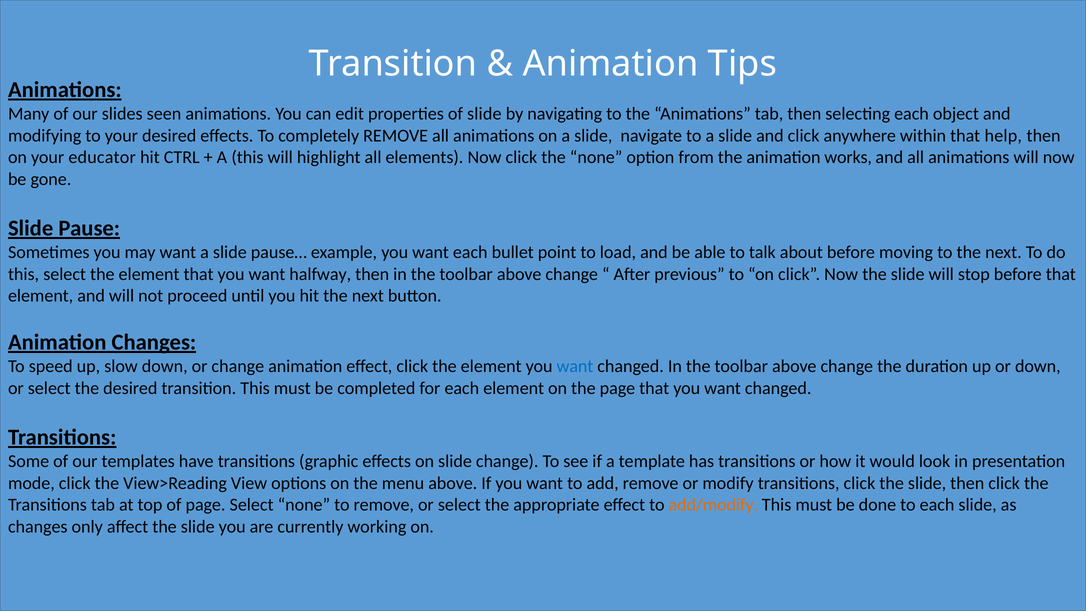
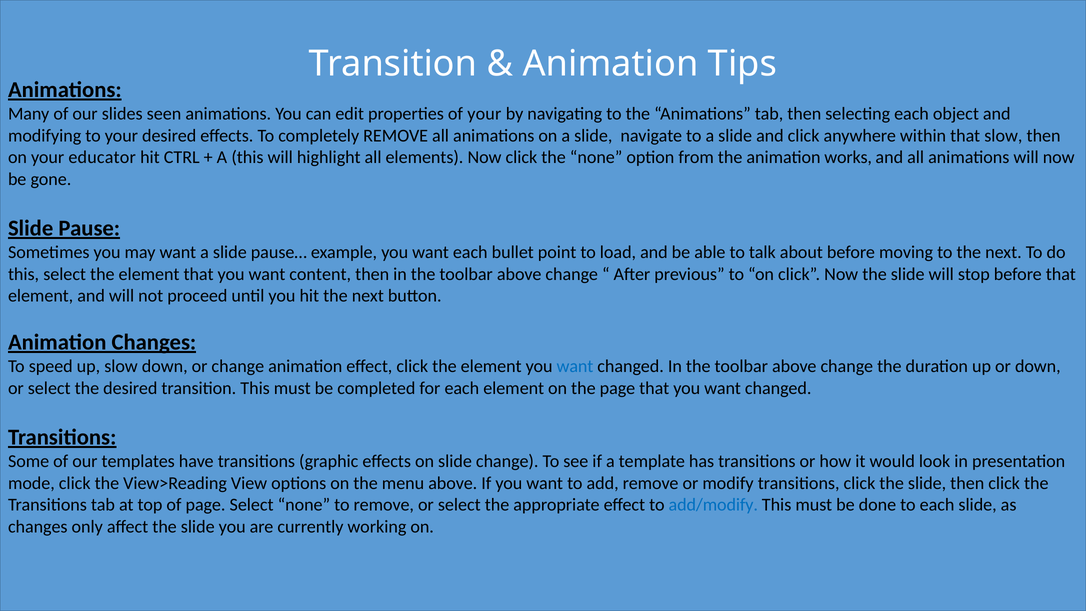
of slide: slide -> your
that help: help -> slow
halfway: halfway -> content
add/modify colour: orange -> blue
